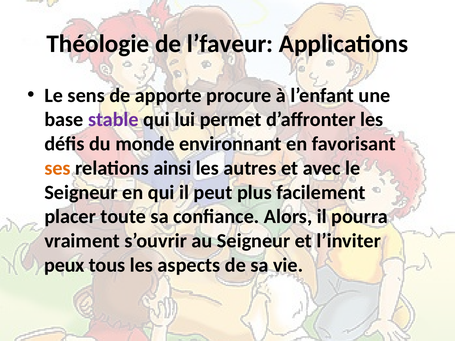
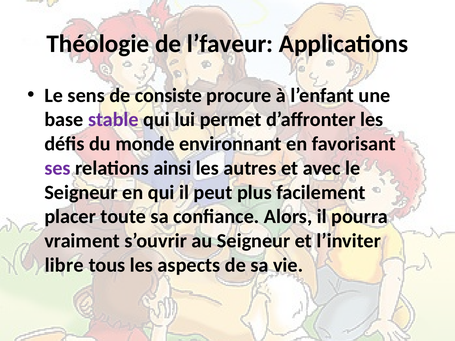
apporte: apporte -> consiste
ses colour: orange -> purple
peux: peux -> libre
